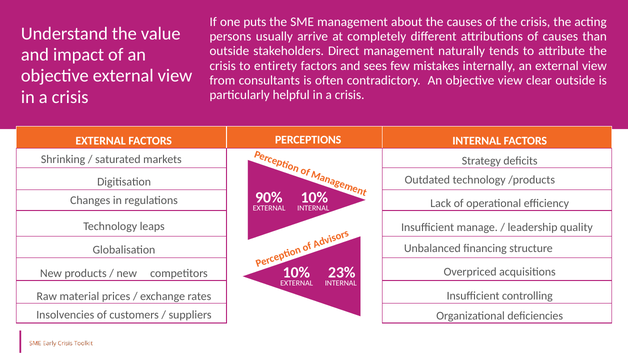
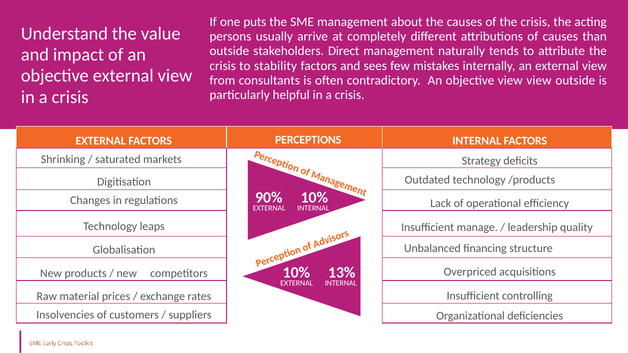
entirety: entirety -> stability
view clear: clear -> view
23%: 23% -> 13%
